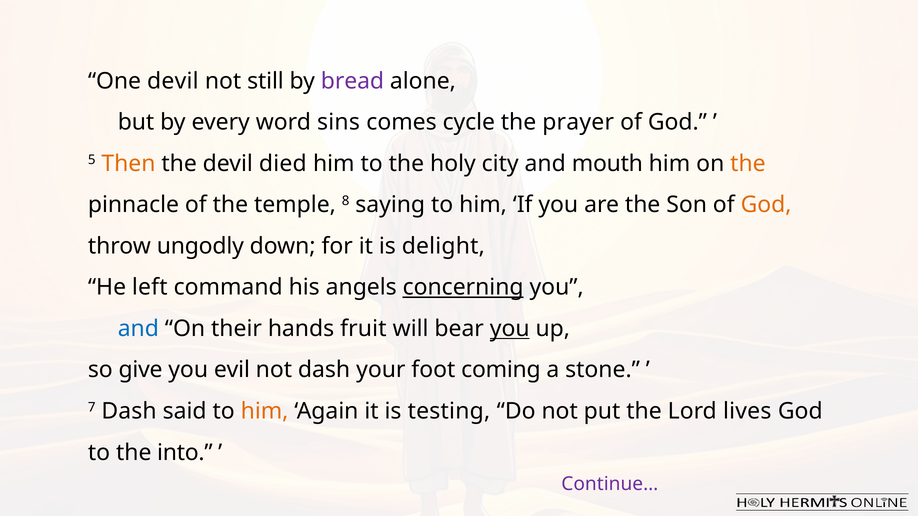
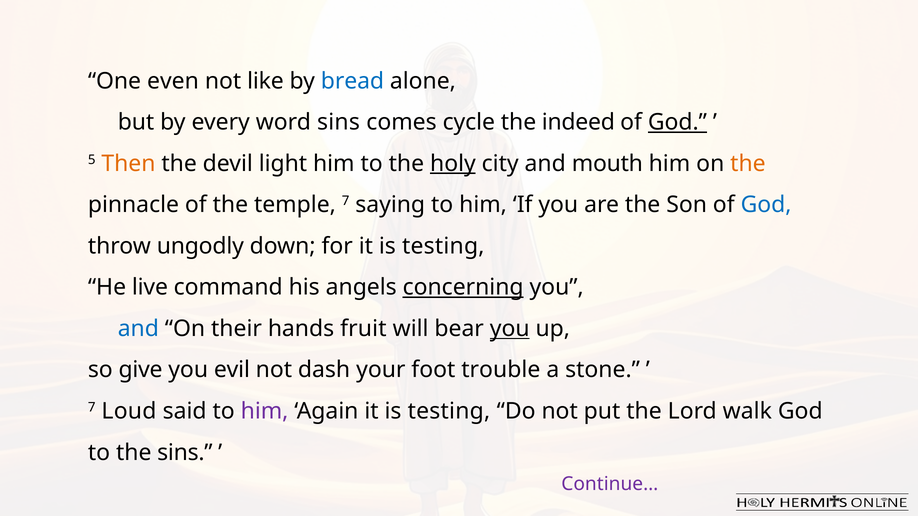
One devil: devil -> even
still: still -> like
bread colour: purple -> blue
prayer: prayer -> indeed
God at (677, 122) underline: none -> present
died: died -> light
holy underline: none -> present
temple 8: 8 -> 7
God at (766, 205) colour: orange -> blue
for it is delight: delight -> testing
left: left -> live
coming: coming -> trouble
7 Dash: Dash -> Loud
him at (265, 411) colour: orange -> purple
lives: lives -> walk
the into: into -> sins
